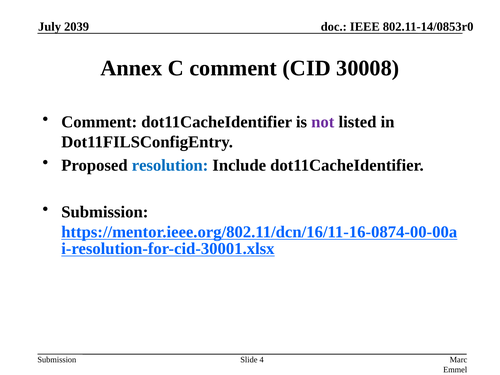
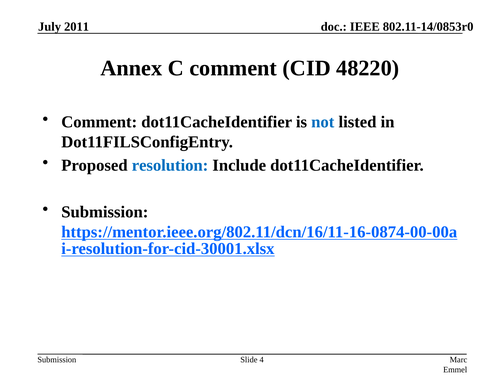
2039: 2039 -> 2011
30008: 30008 -> 48220
not colour: purple -> blue
